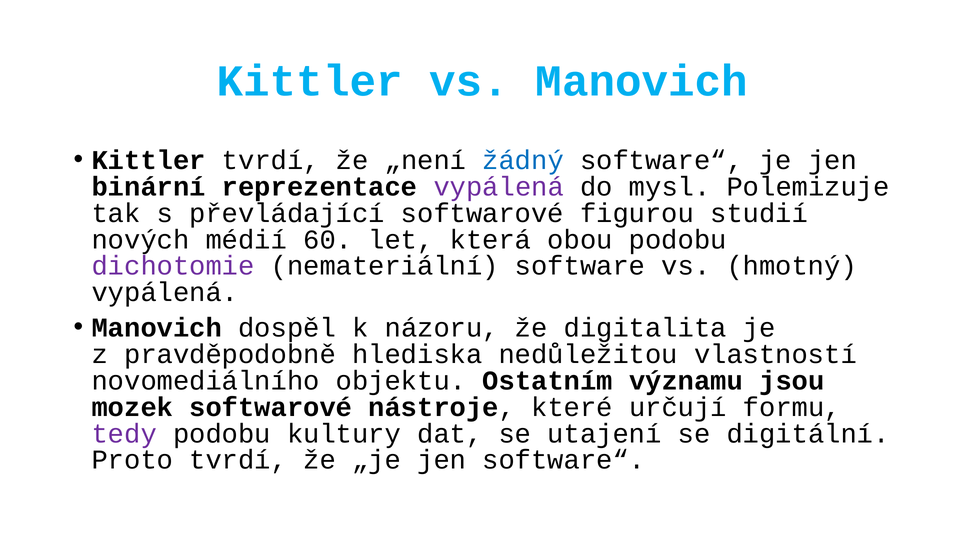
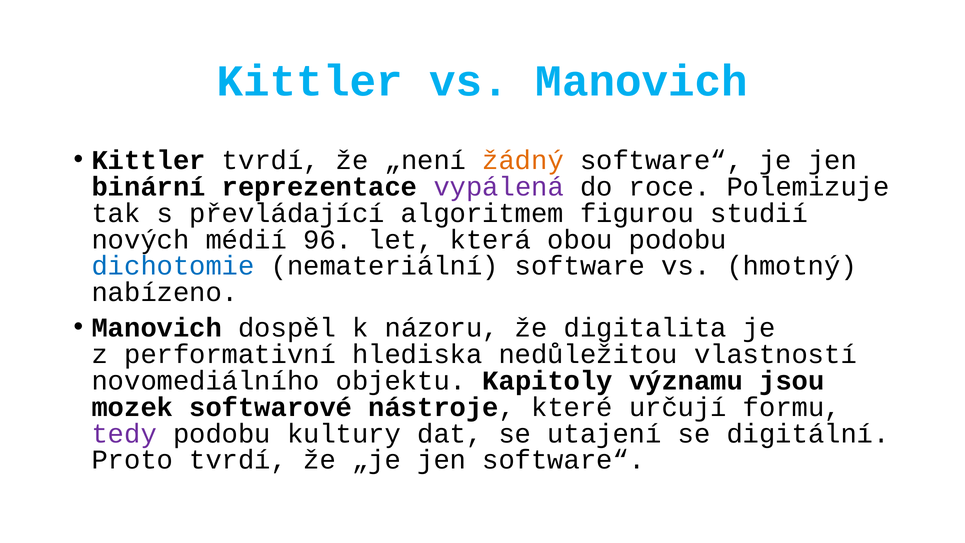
žádný colour: blue -> orange
mysl: mysl -> roce
převládající softwarové: softwarové -> algoritmem
60: 60 -> 96
dichotomie colour: purple -> blue
vypálená at (165, 292): vypálená -> nabízeno
pravděpodobně: pravděpodobně -> performativní
Ostatním: Ostatním -> Kapitoly
